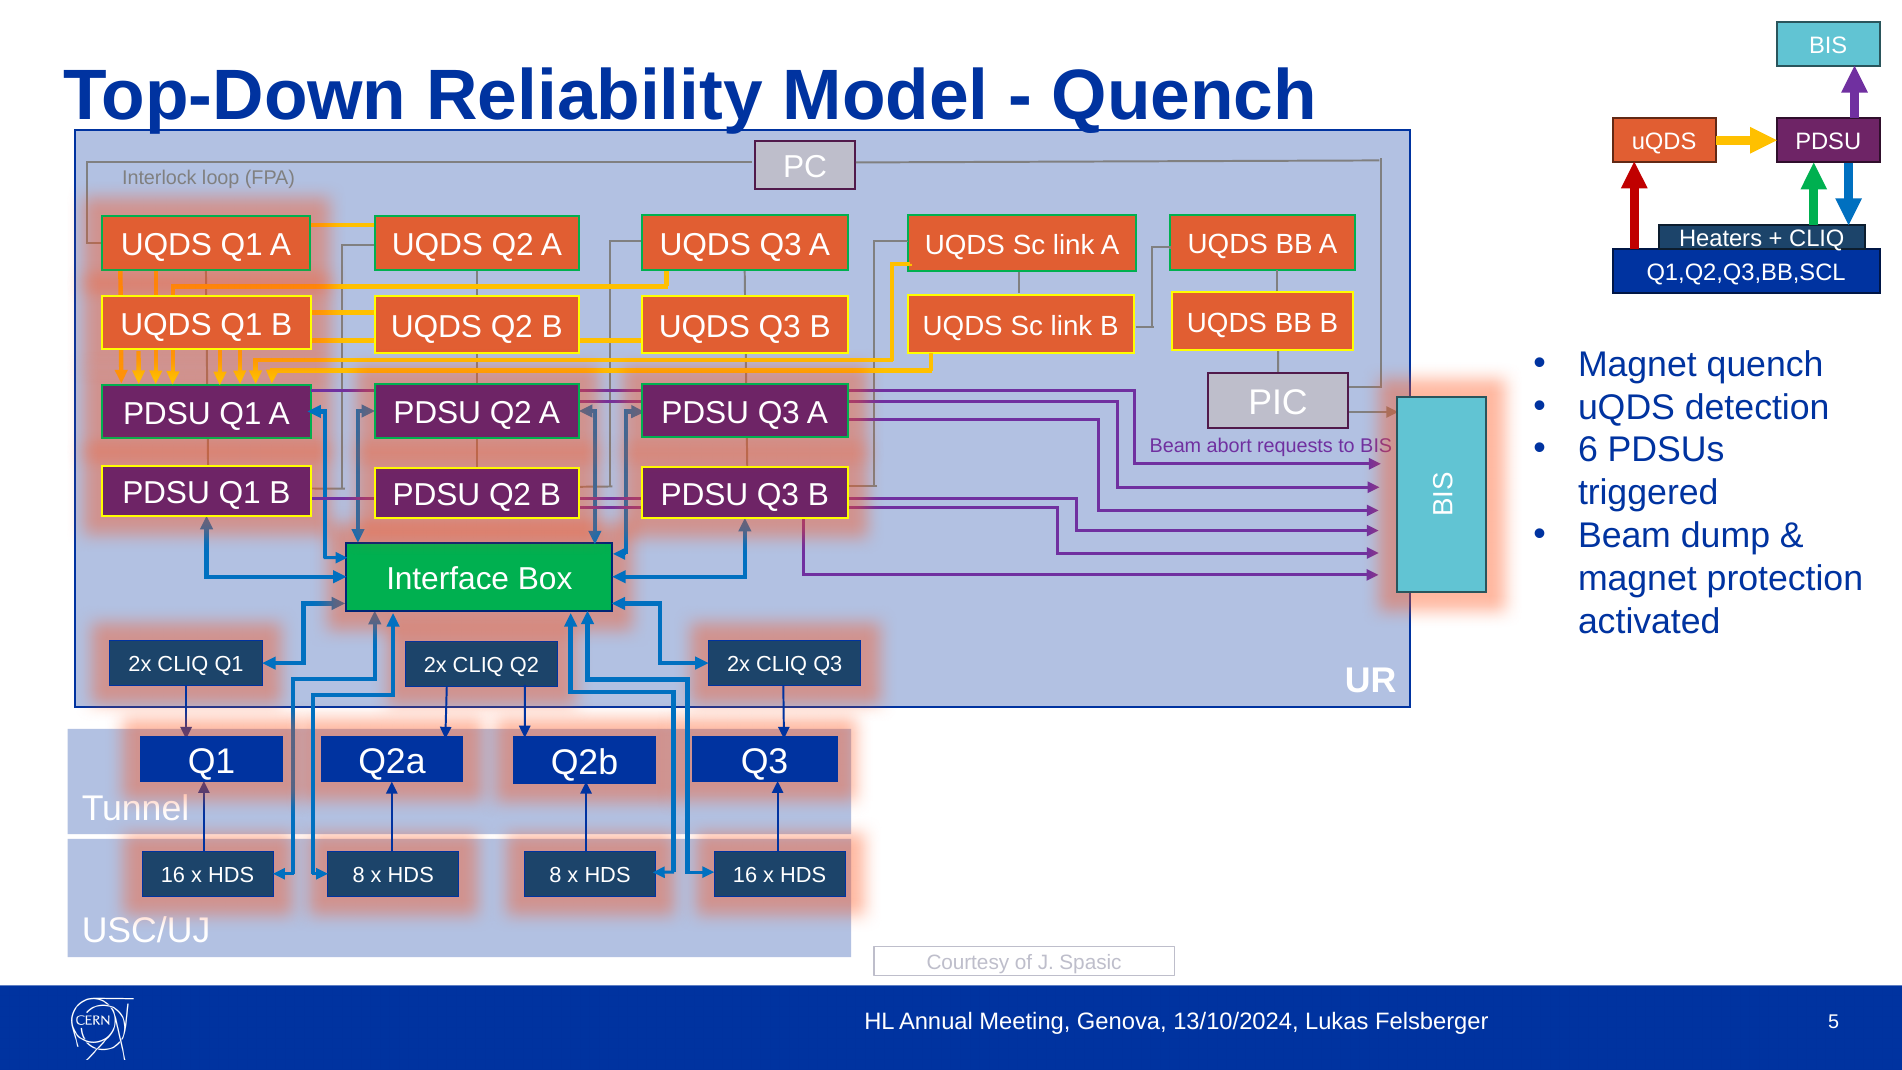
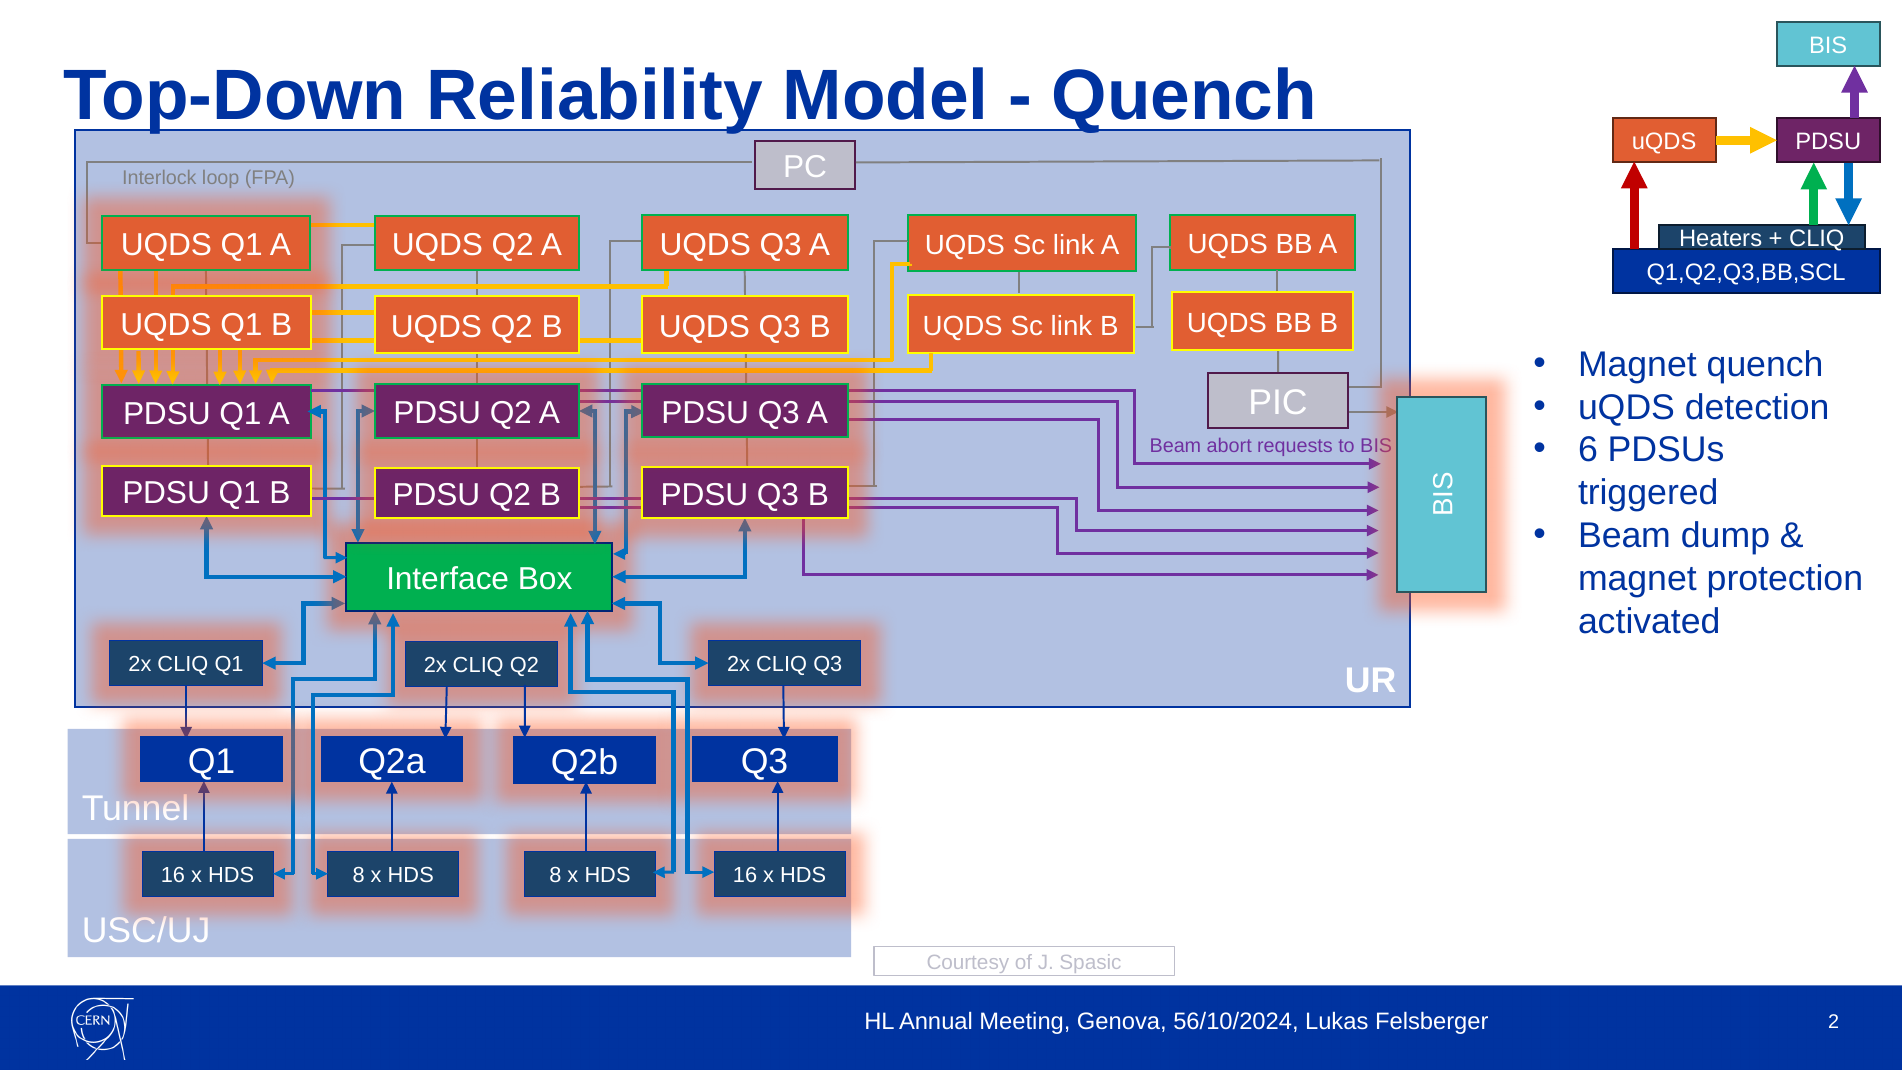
13/10/2024: 13/10/2024 -> 56/10/2024
5: 5 -> 2
